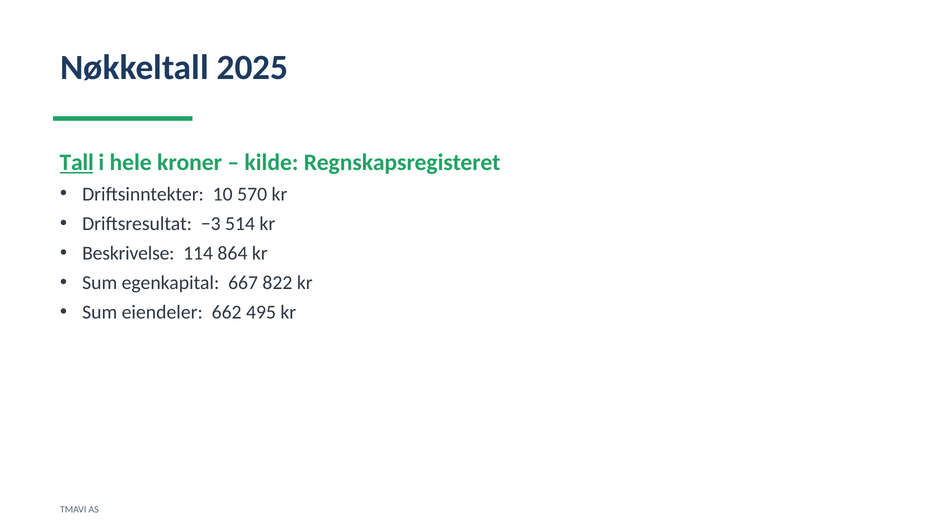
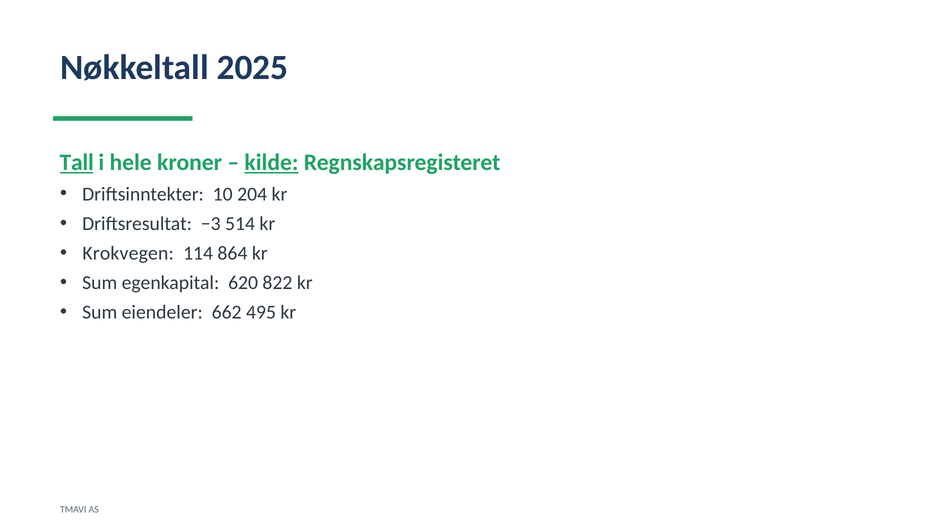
kilde underline: none -> present
570: 570 -> 204
Beskrivelse: Beskrivelse -> Krokvegen
667: 667 -> 620
